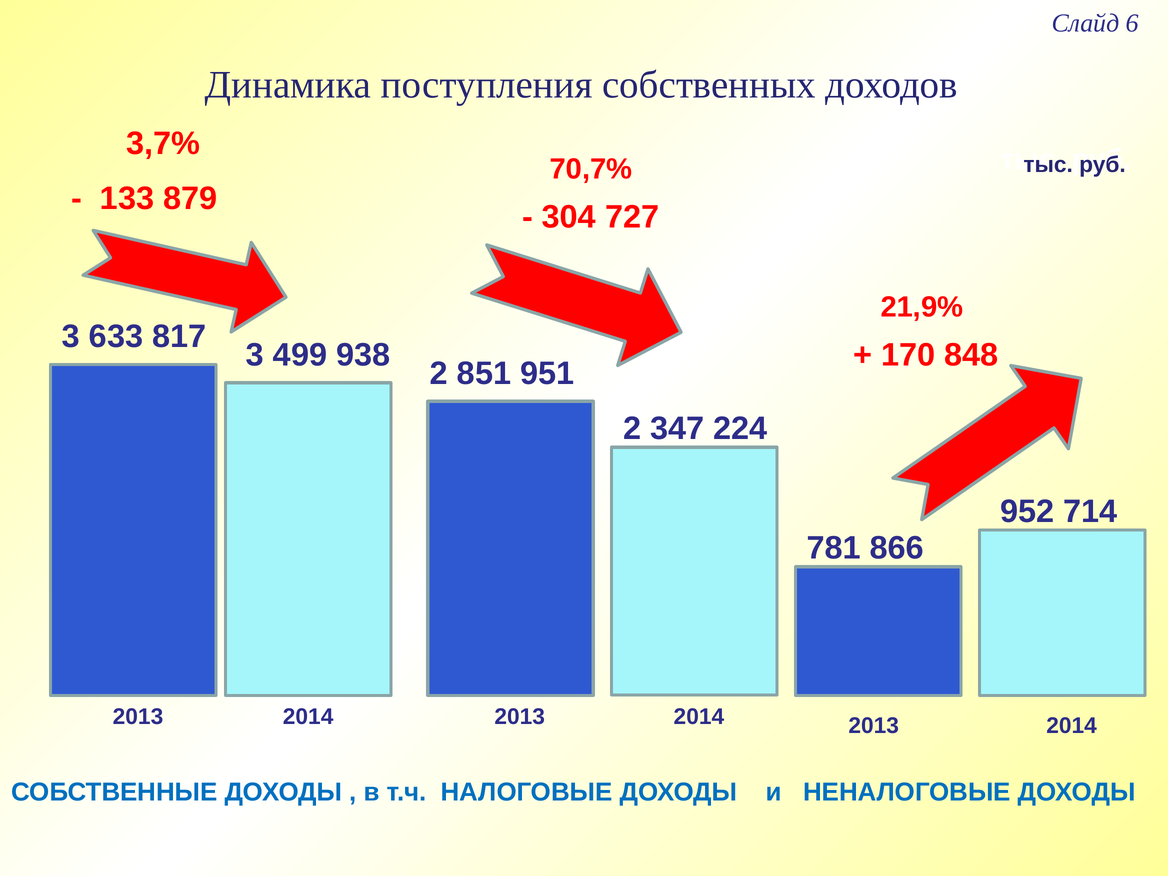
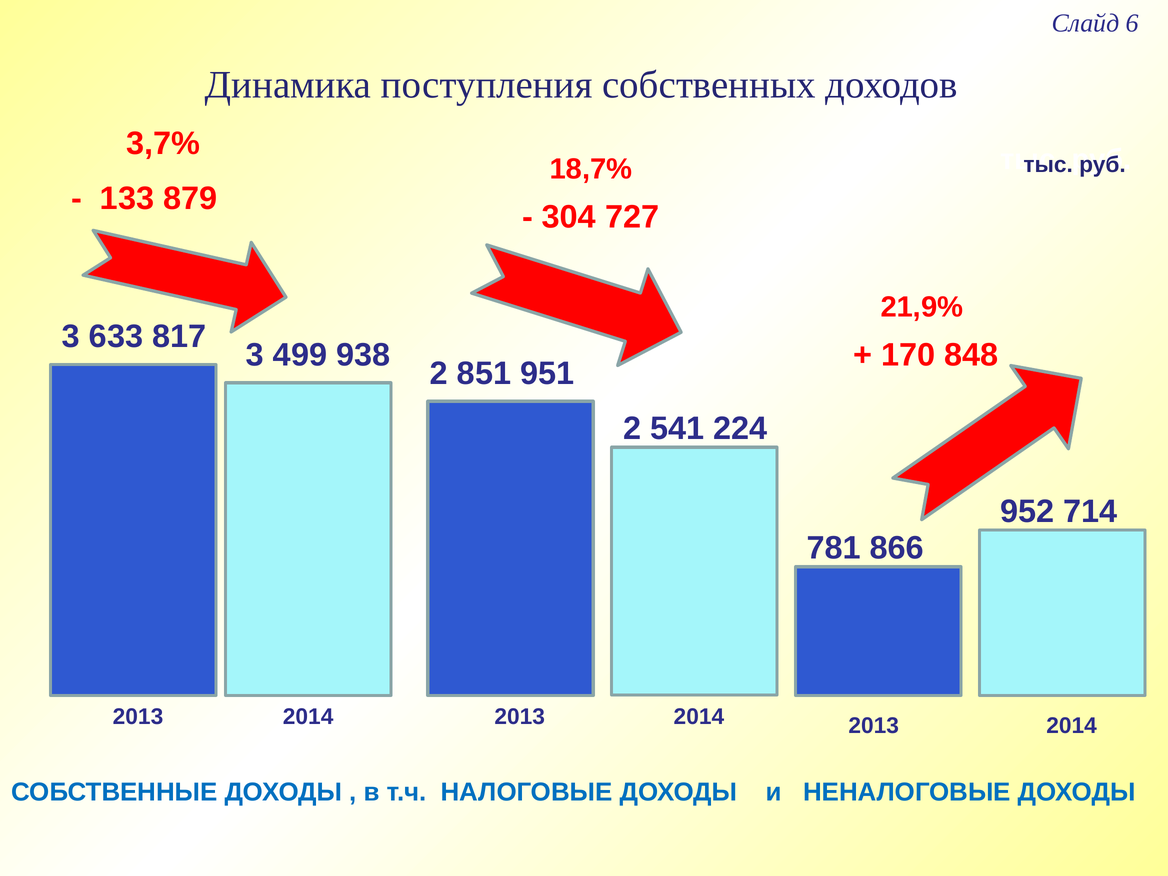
70,7%: 70,7% -> 18,7%
347: 347 -> 541
